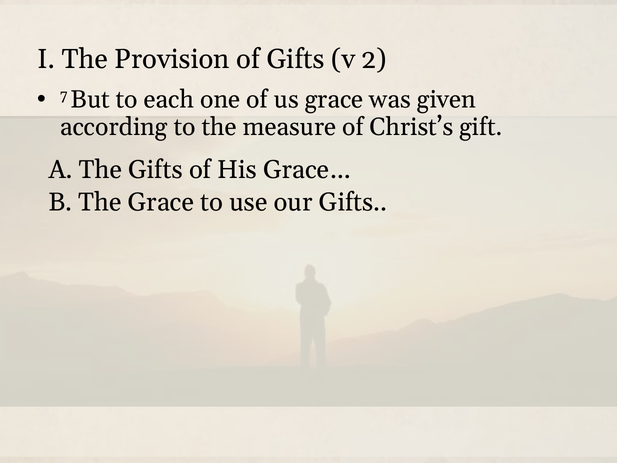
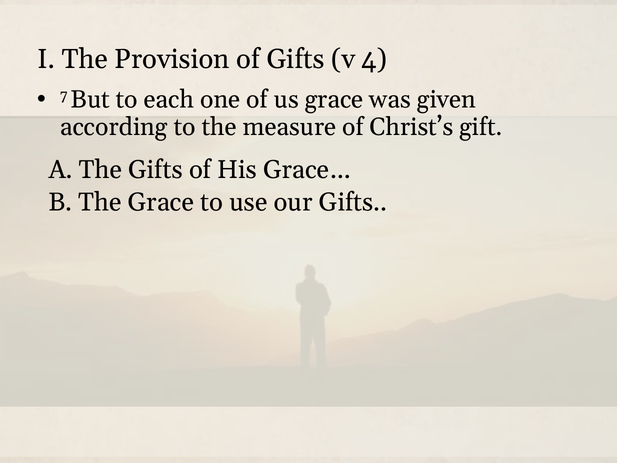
2: 2 -> 4
